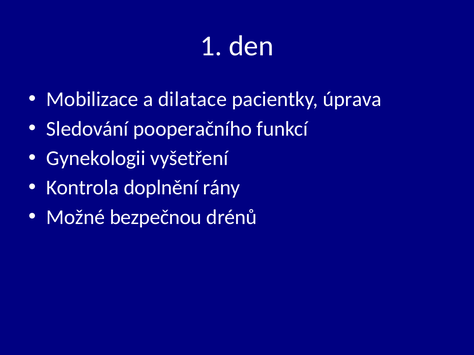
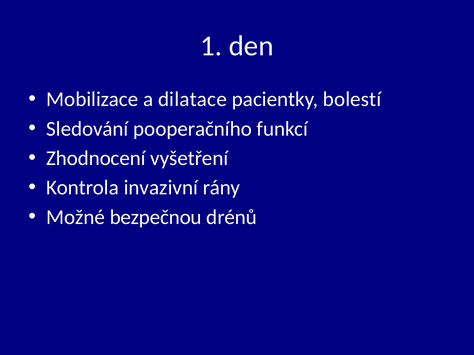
úprava: úprava -> bolestí
Gynekologii: Gynekologii -> Zhodnocení
doplnění: doplnění -> invazivní
